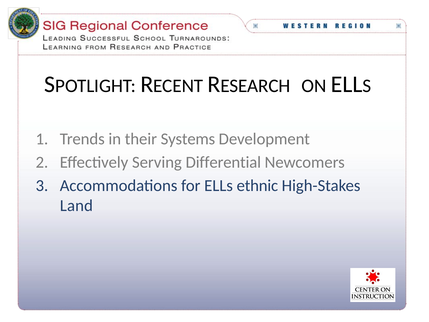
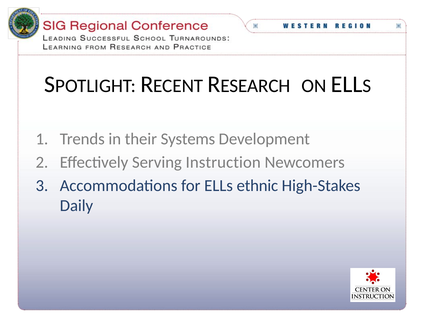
Differential: Differential -> Instruction
Land: Land -> Daily
